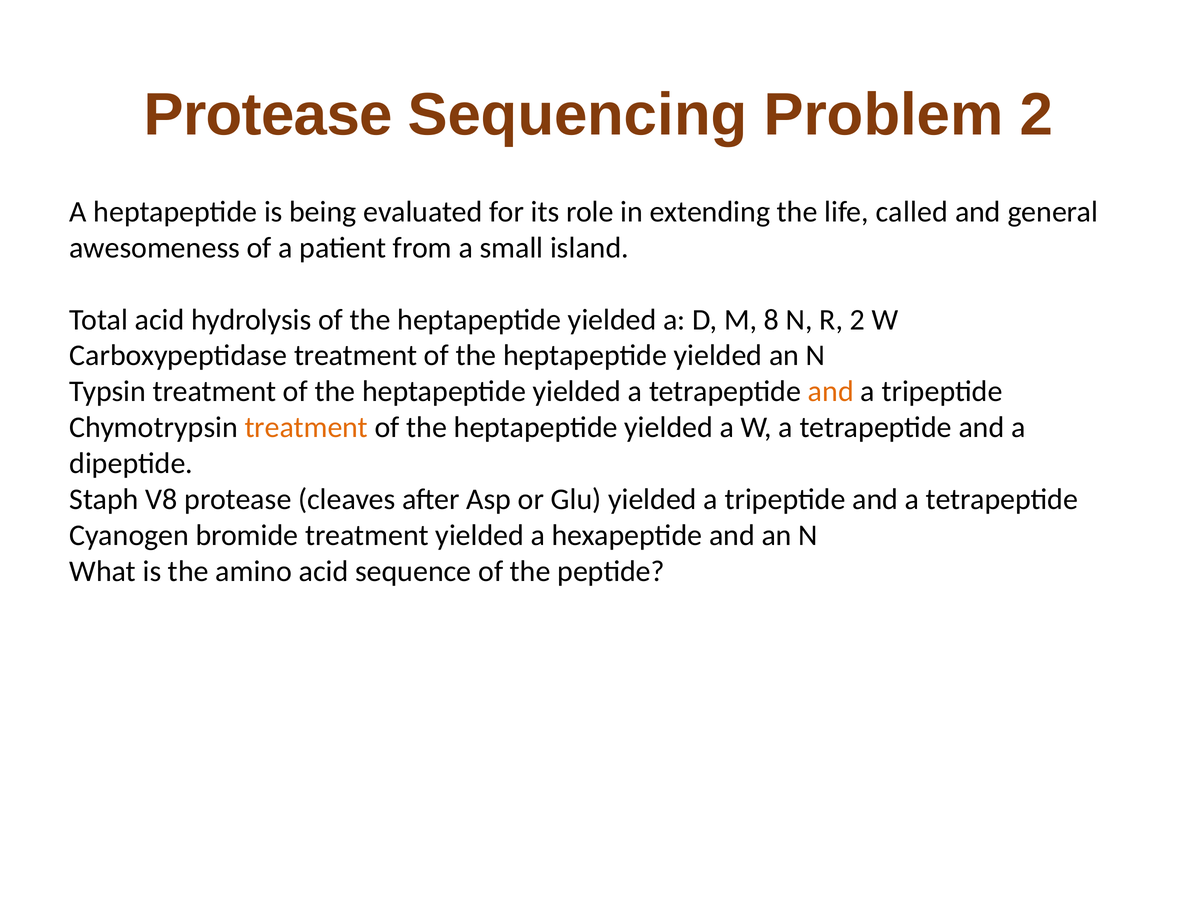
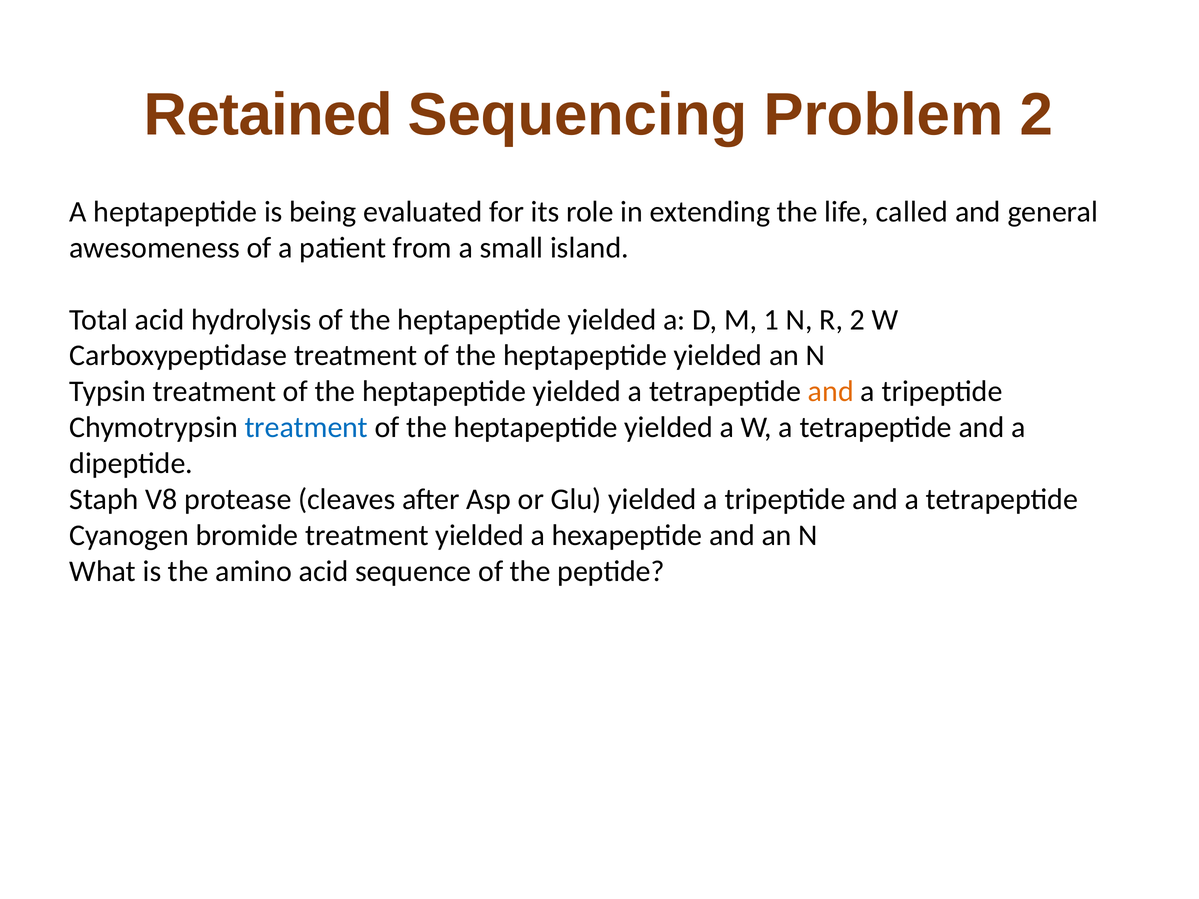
Protease at (268, 115): Protease -> Retained
8: 8 -> 1
treatment at (306, 428) colour: orange -> blue
